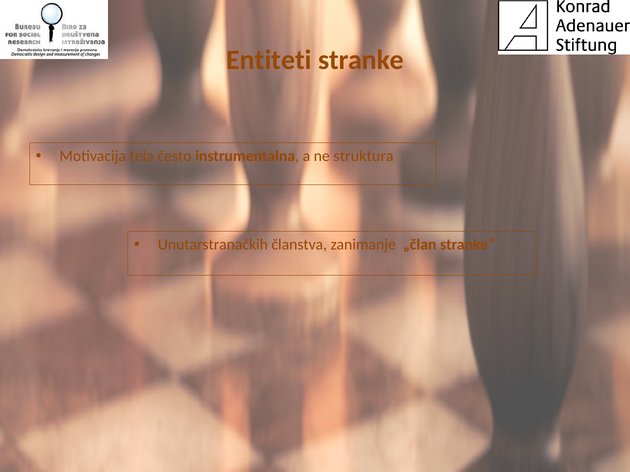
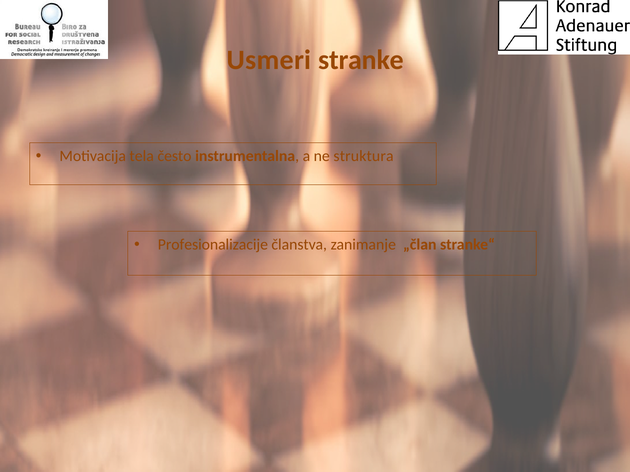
Entiteti: Entiteti -> Usmeri
Unutarstranačkih: Unutarstranačkih -> Profesionalizacije
